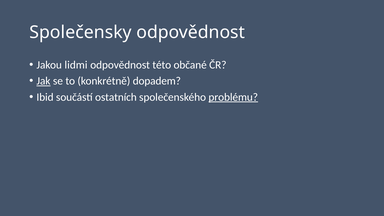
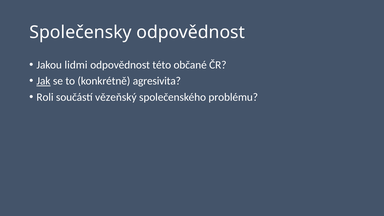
dopadem: dopadem -> agresivita
Ibid: Ibid -> Roli
ostatních: ostatních -> vězeňský
problému underline: present -> none
